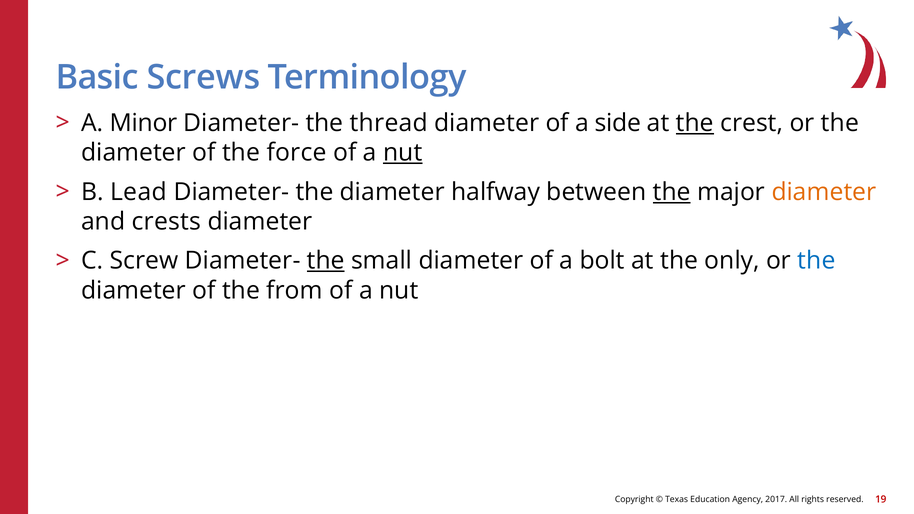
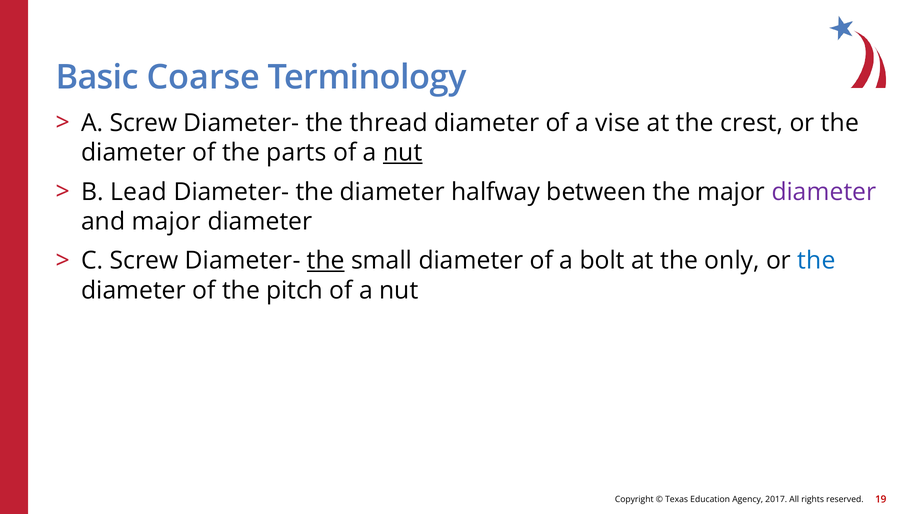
Screws: Screws -> Coarse
A Minor: Minor -> Screw
side: side -> vise
the at (695, 123) underline: present -> none
force: force -> parts
the at (672, 192) underline: present -> none
diameter at (824, 192) colour: orange -> purple
and crests: crests -> major
from: from -> pitch
